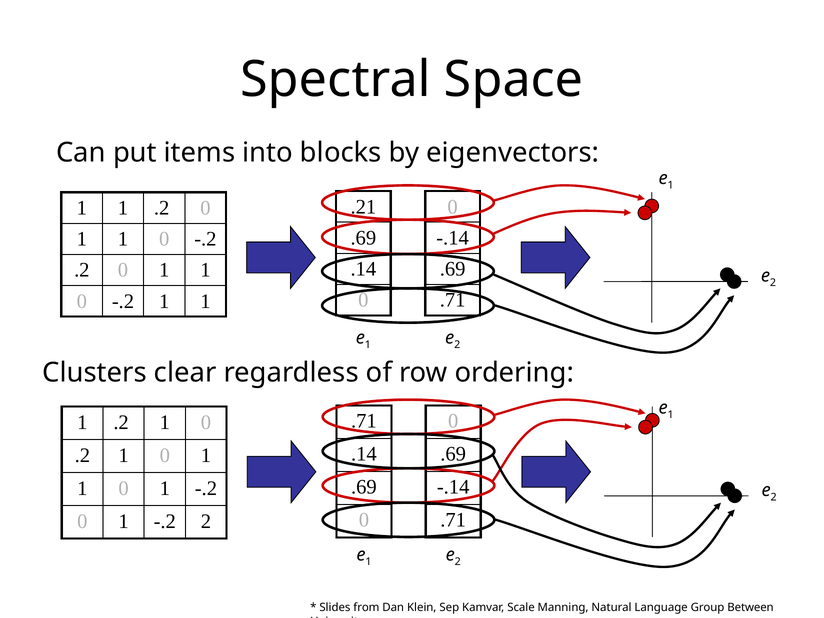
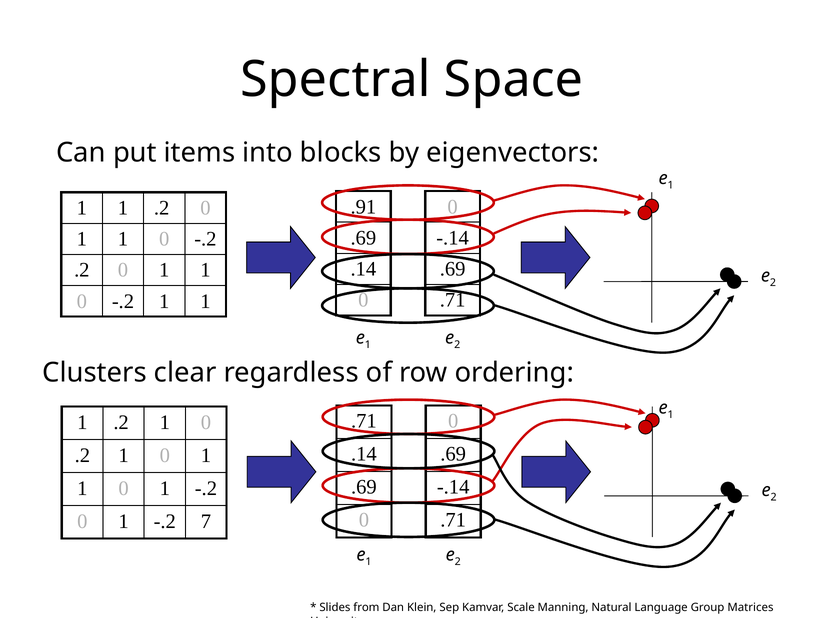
.21: .21 -> .91
-.2 2: 2 -> 7
Between: Between -> Matrices
